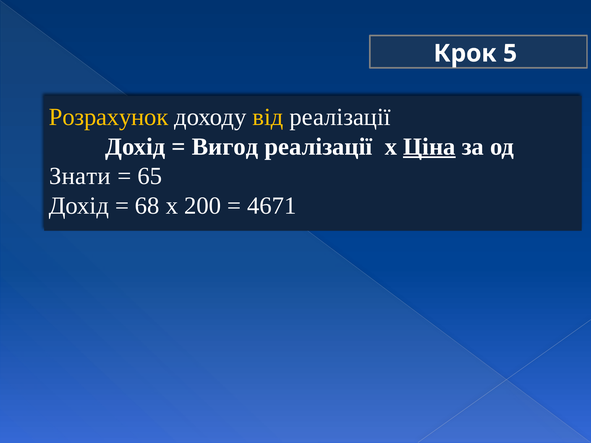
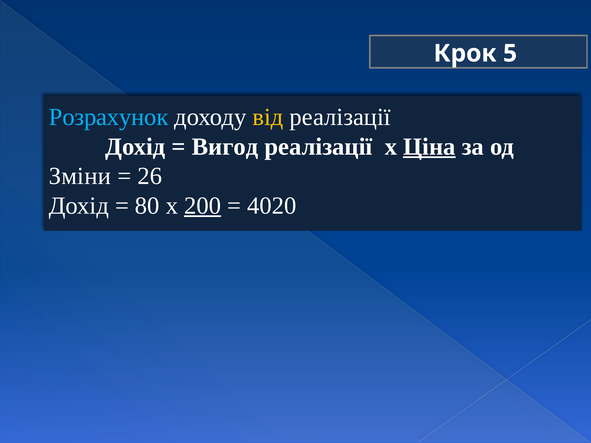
Розрахунок colour: yellow -> light blue
Знати: Знати -> Зміни
65: 65 -> 26
68: 68 -> 80
200 underline: none -> present
4671: 4671 -> 4020
